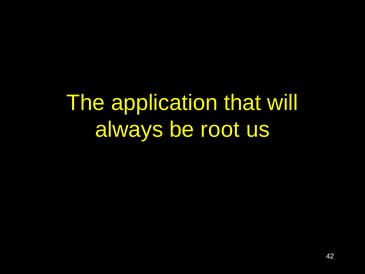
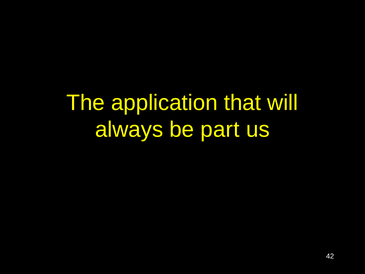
root: root -> part
